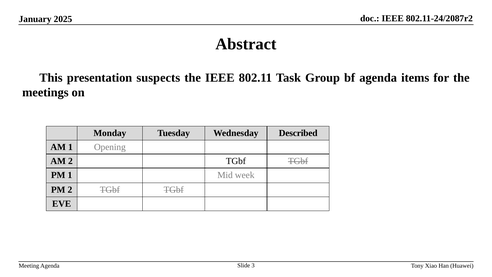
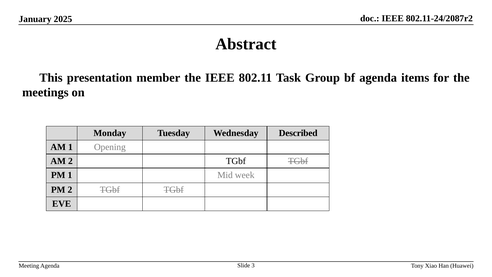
suspects: suspects -> member
